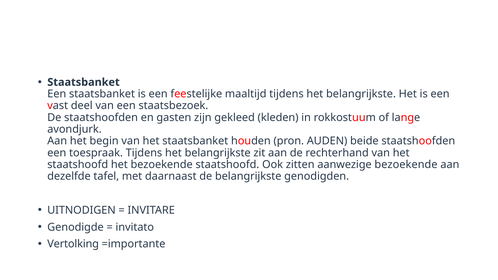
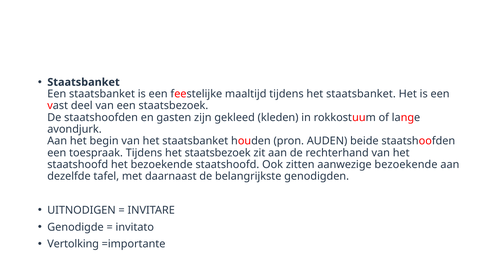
maaltijd tijdens het belangrijkste: belangrijkste -> staatsbanket
toespraak Tijdens het belangrijkste: belangrijkste -> staatsbezoek
